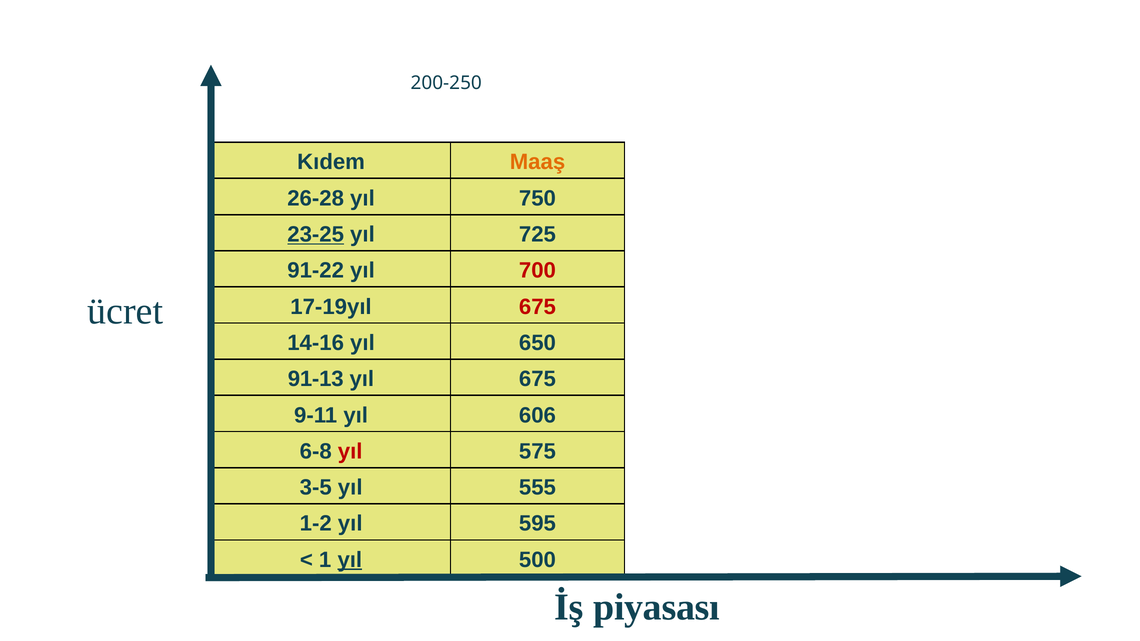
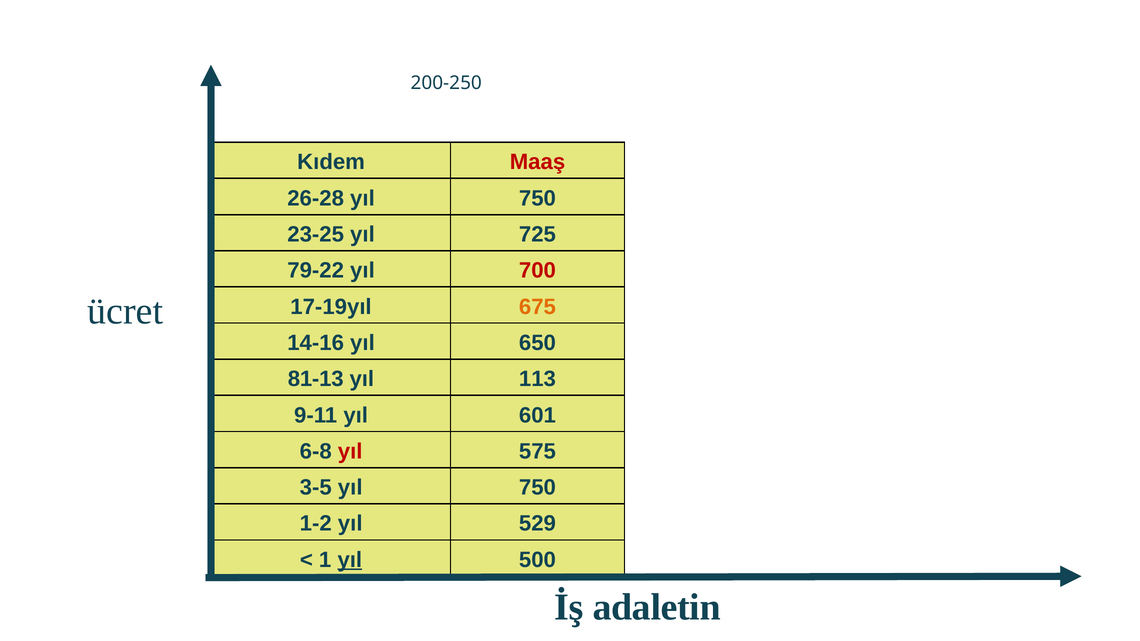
Maaş colour: orange -> red
23-25 underline: present -> none
91-22: 91-22 -> 79-22
675 at (537, 307) colour: red -> orange
91-13: 91-13 -> 81-13
yıl 675: 675 -> 113
606: 606 -> 601
3-5 yıl 555: 555 -> 750
595: 595 -> 529
piyasası: piyasası -> adaletin
